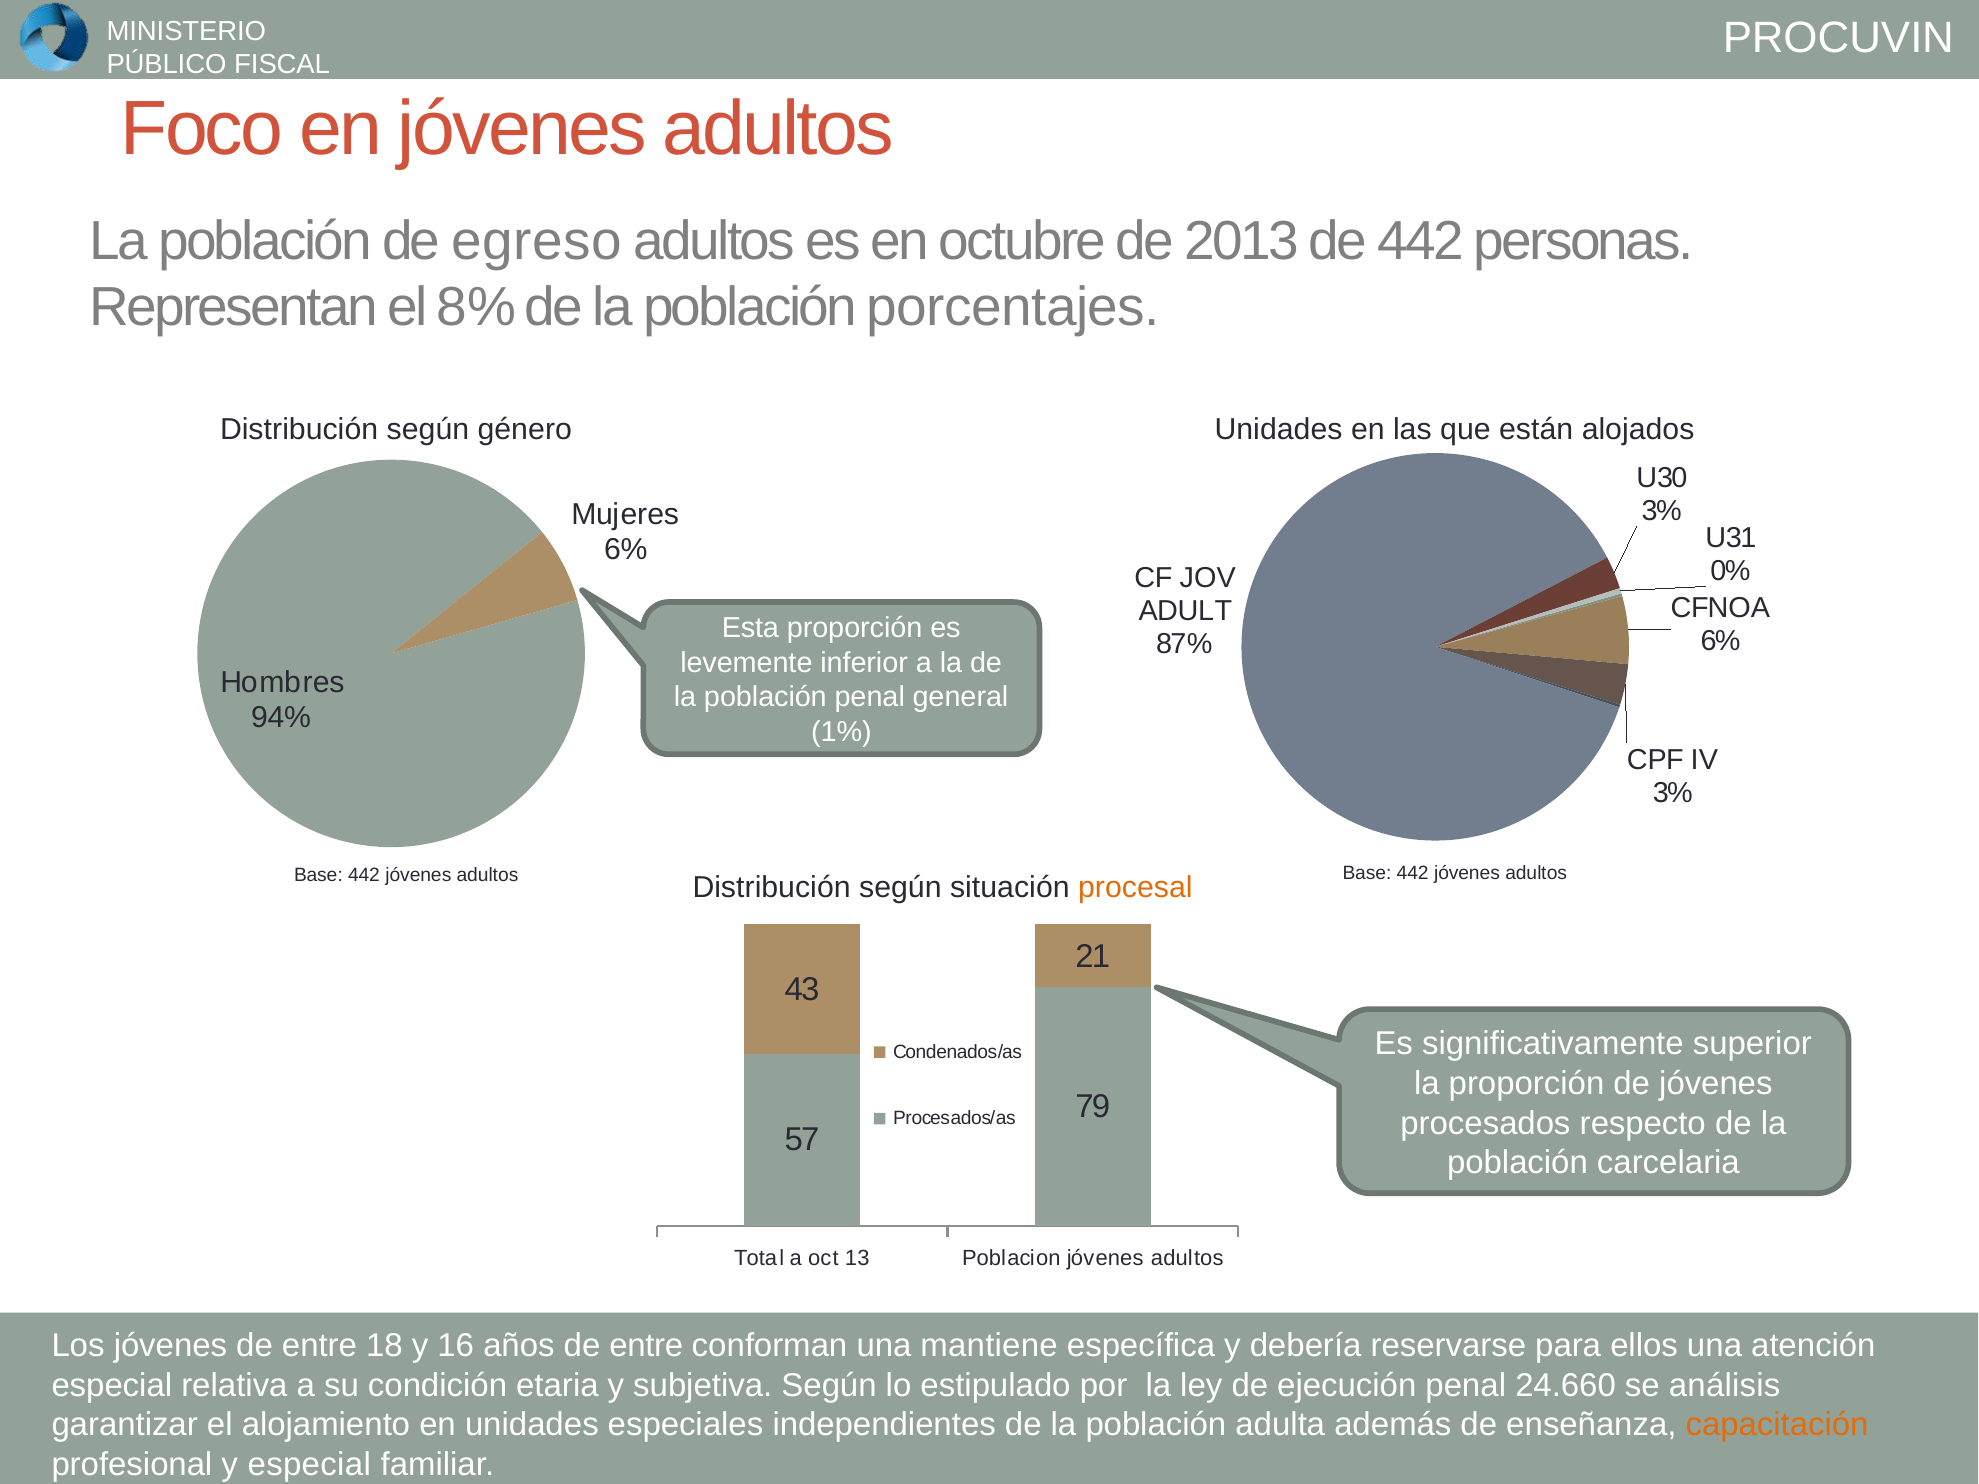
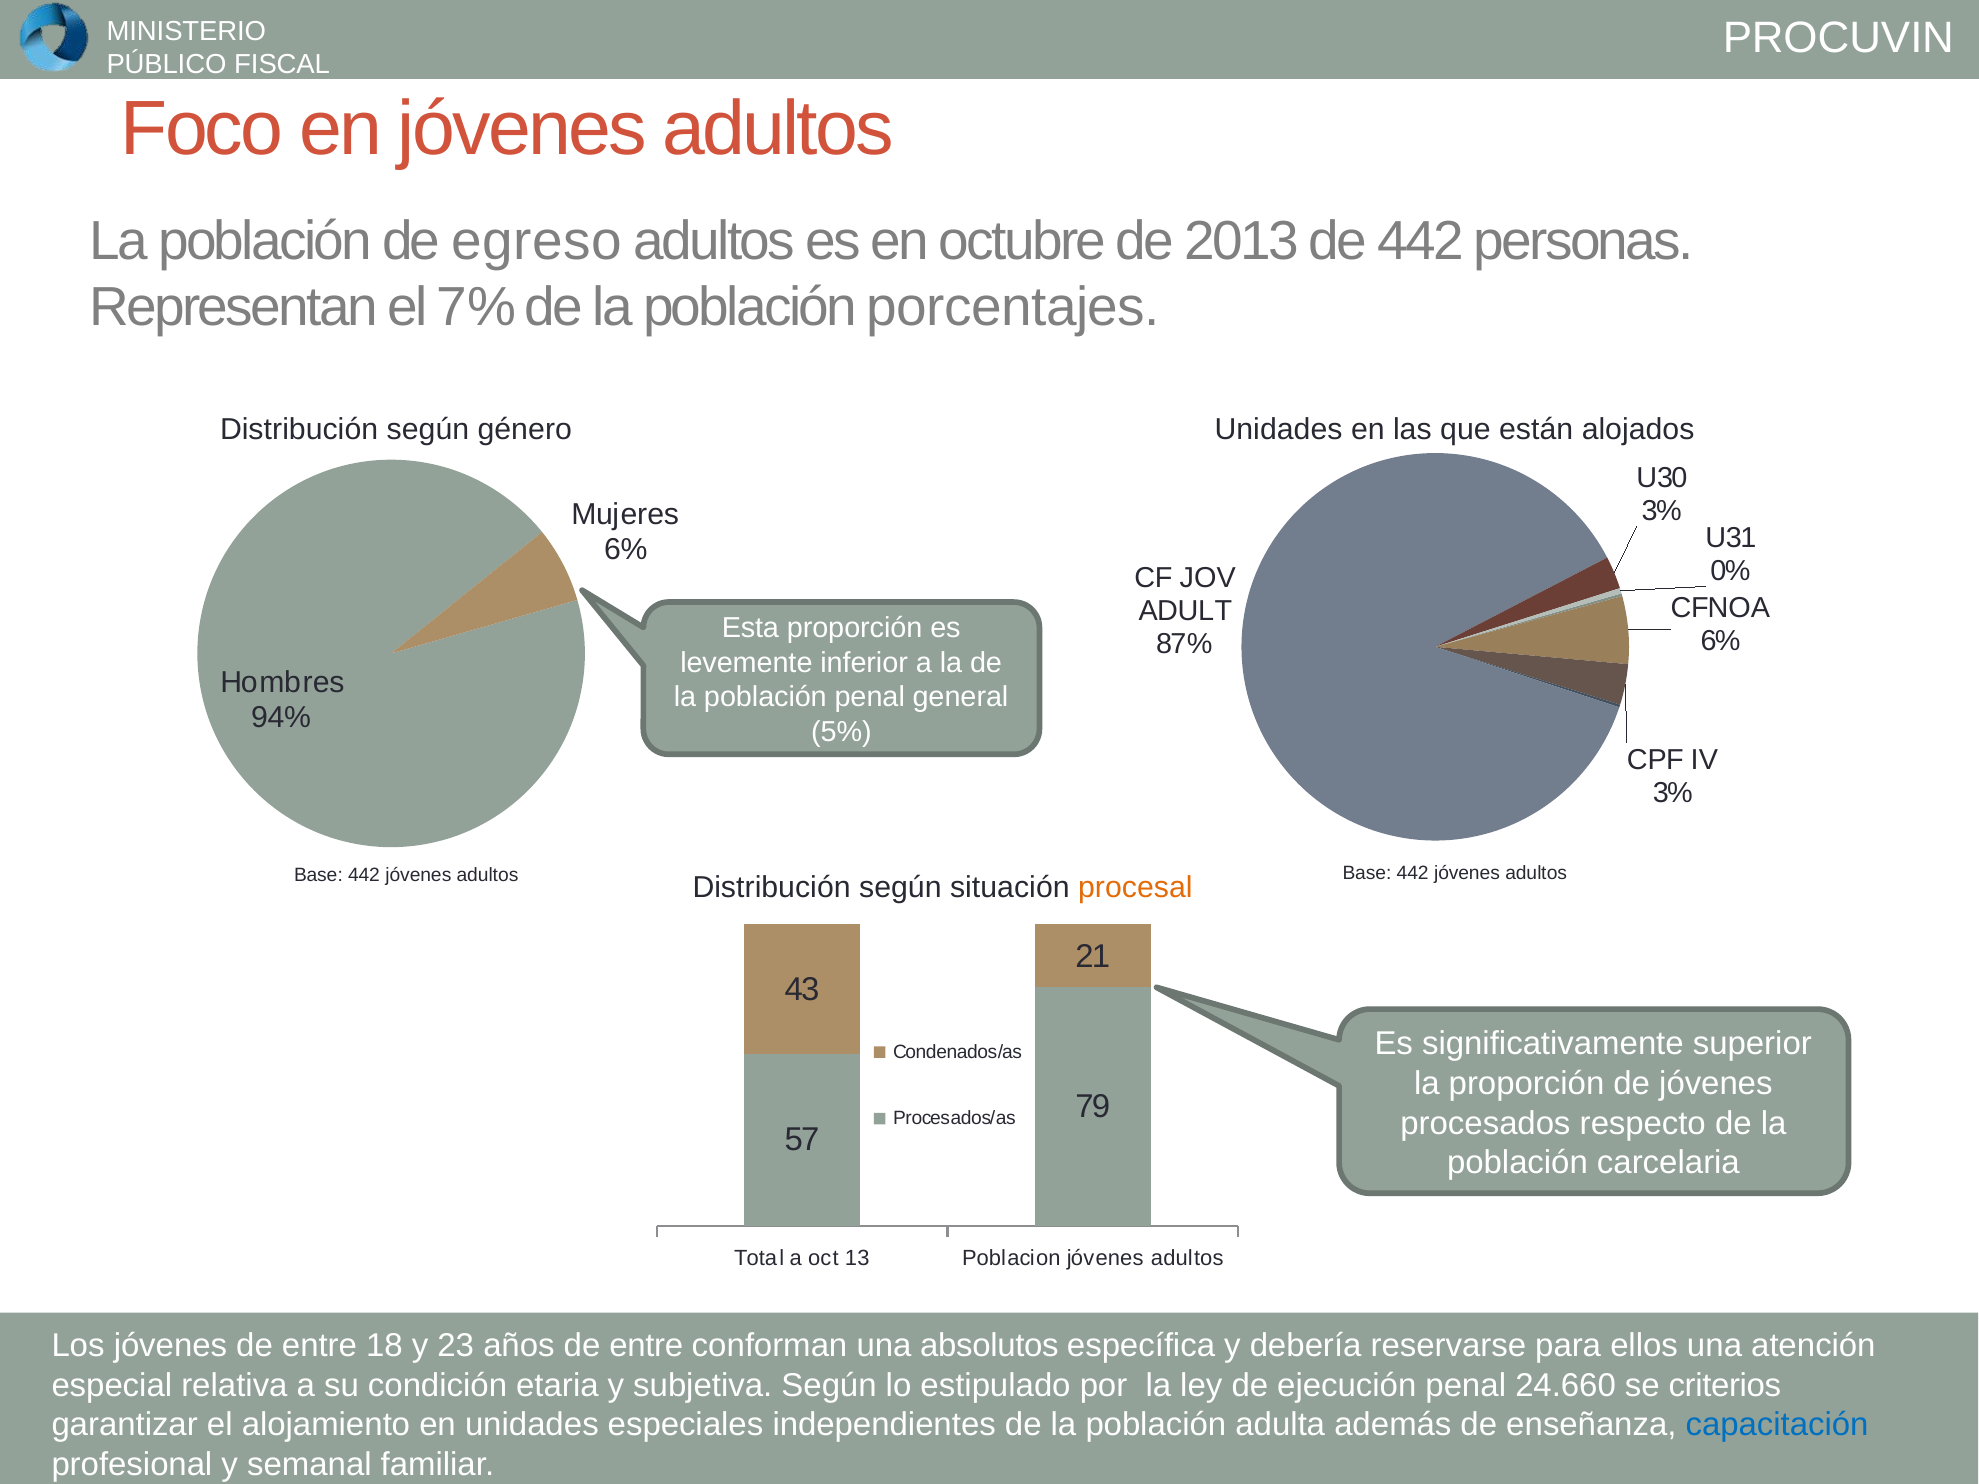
8%: 8% -> 7%
1%: 1% -> 5%
16: 16 -> 23
mantiene: mantiene -> absolutos
análisis: análisis -> criterios
capacitación colour: orange -> blue
y especial: especial -> semanal
